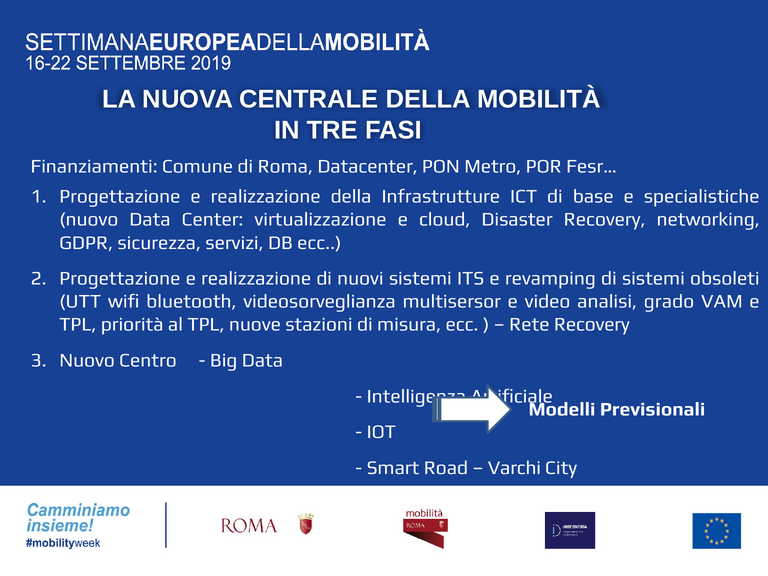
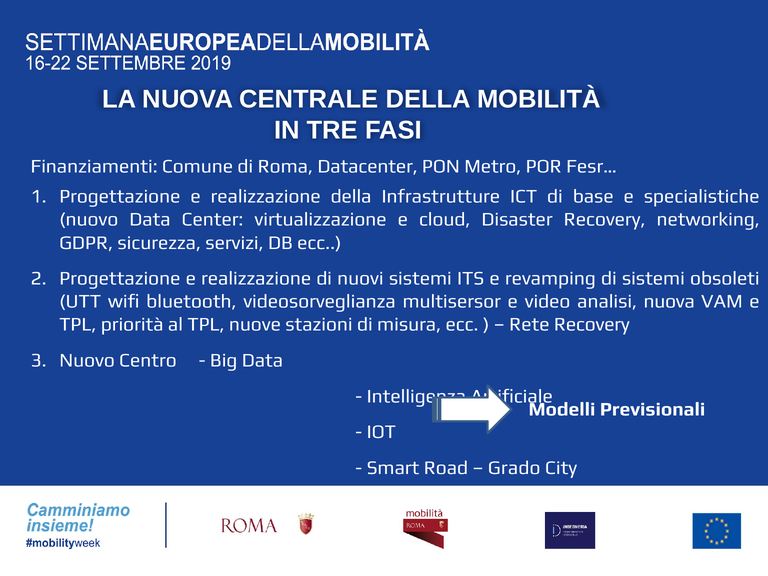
analisi grado: grado -> nuova
Varchi: Varchi -> Grado
